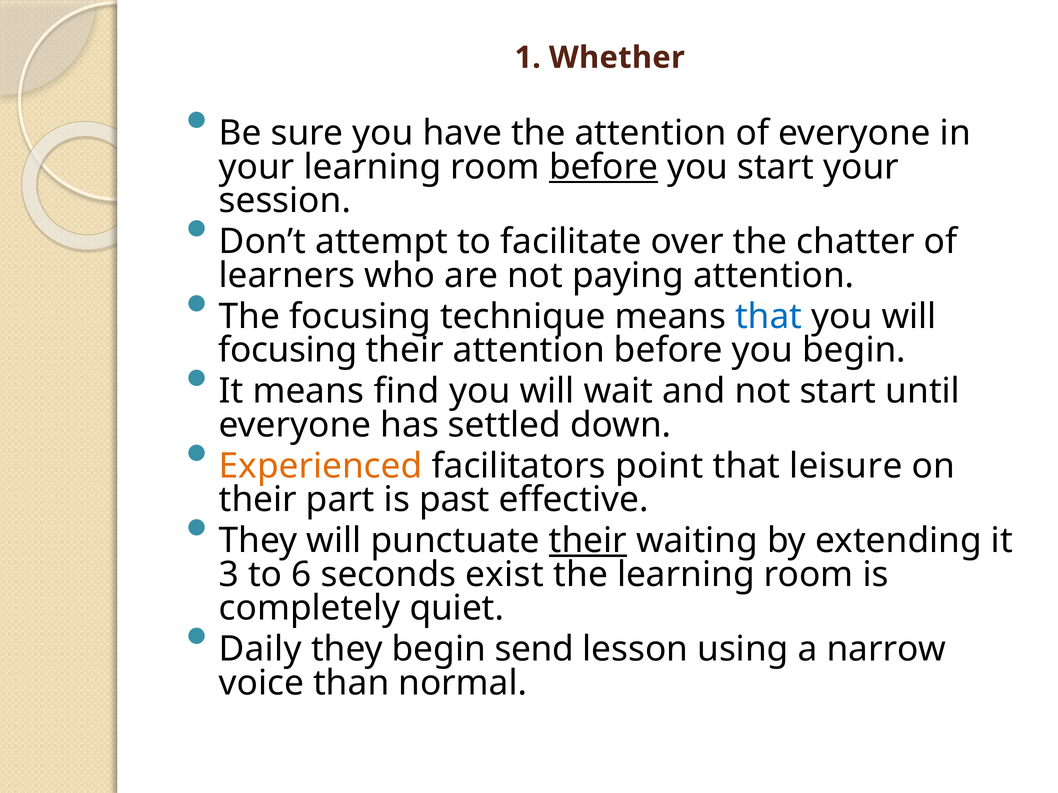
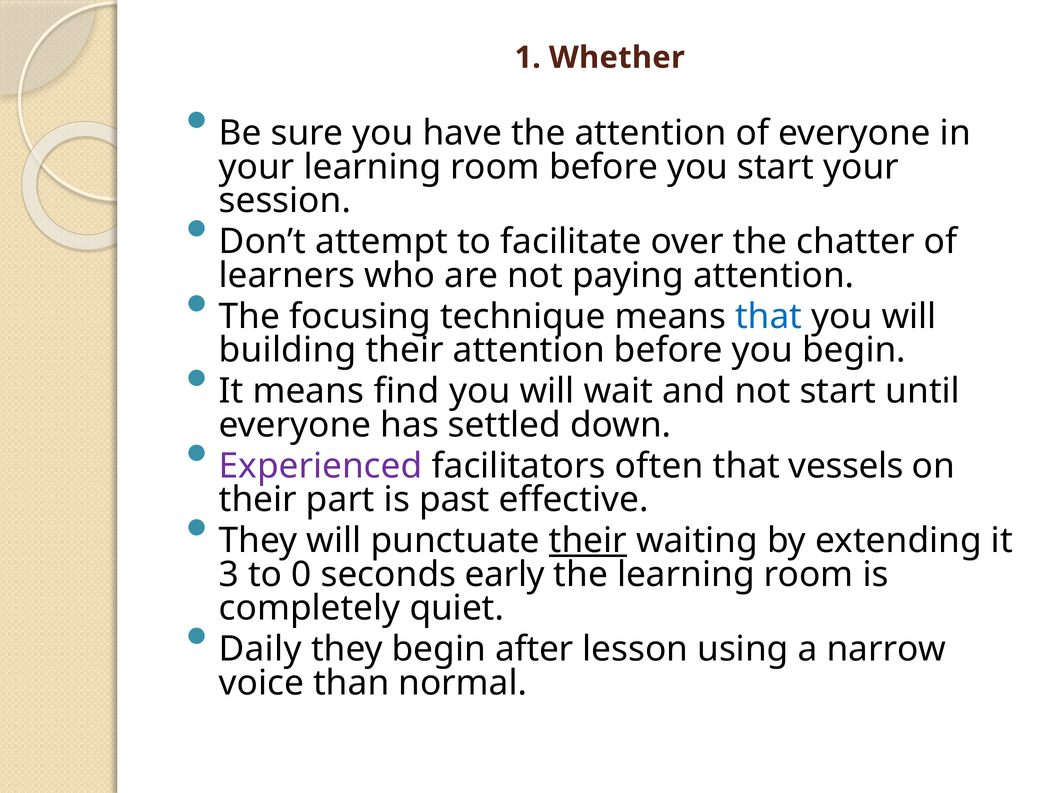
before at (604, 167) underline: present -> none
focusing at (288, 350): focusing -> building
Experienced colour: orange -> purple
point: point -> often
leisure: leisure -> vessels
6: 6 -> 0
exist: exist -> early
send: send -> after
